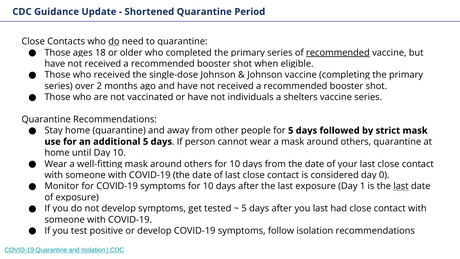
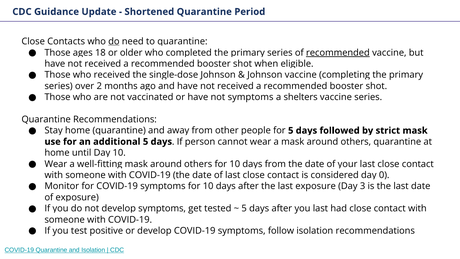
not individuals: individuals -> symptoms
1: 1 -> 3
last at (401, 186) underline: present -> none
